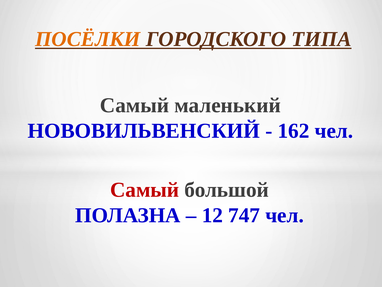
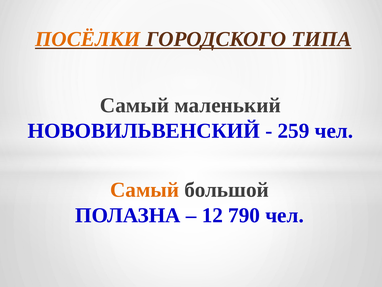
162: 162 -> 259
Самый at (145, 189) colour: red -> orange
747: 747 -> 790
